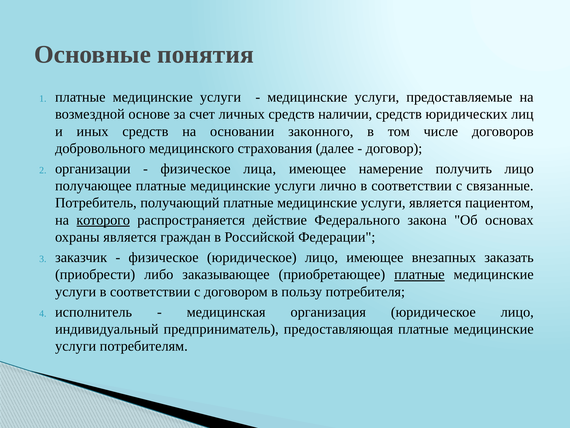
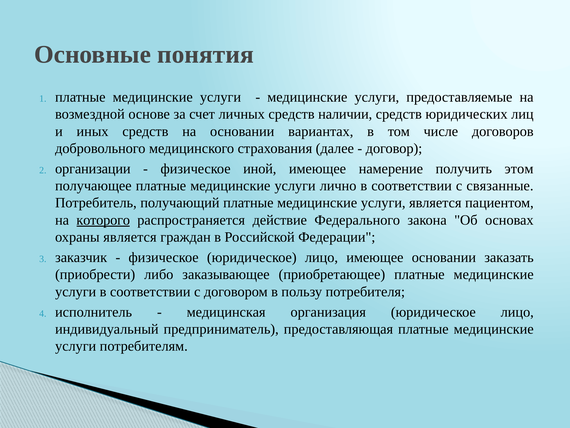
законного: законного -> вариантах
лица: лица -> иной
получить лицо: лицо -> этом
имеющее внезапных: внезапных -> основании
платные at (419, 274) underline: present -> none
